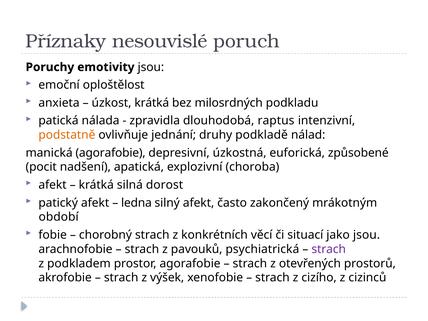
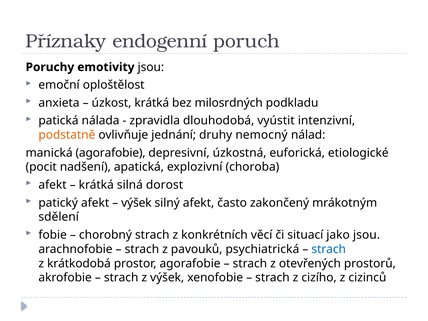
nesouvislé: nesouvislé -> endogenní
raptus: raptus -> vyústit
podkladě: podkladě -> nemocný
způsobené: způsobené -> etiologické
ledna at (136, 203): ledna -> výšek
období: období -> sdělení
strach at (329, 249) colour: purple -> blue
podkladem: podkladem -> krátkodobá
